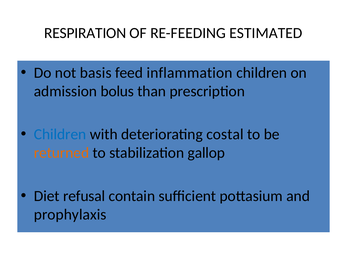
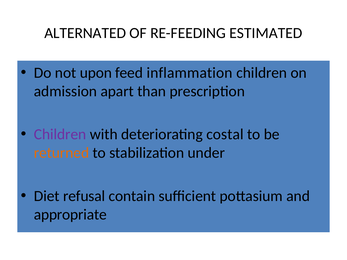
RESPIRATION: RESPIRATION -> ALTERNATED
basis: basis -> upon
bolus: bolus -> apart
Children at (60, 135) colour: blue -> purple
gallop: gallop -> under
prophylaxis: prophylaxis -> appropriate
